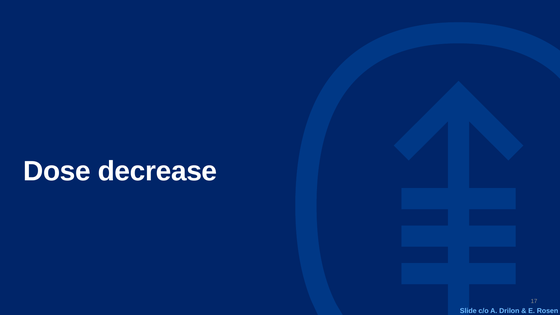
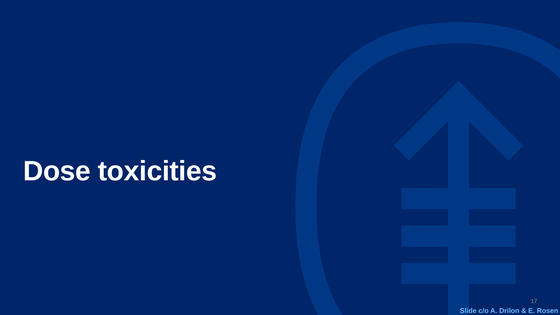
decrease: decrease -> toxicities
